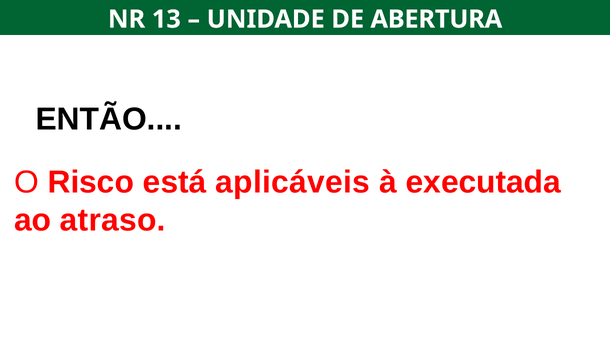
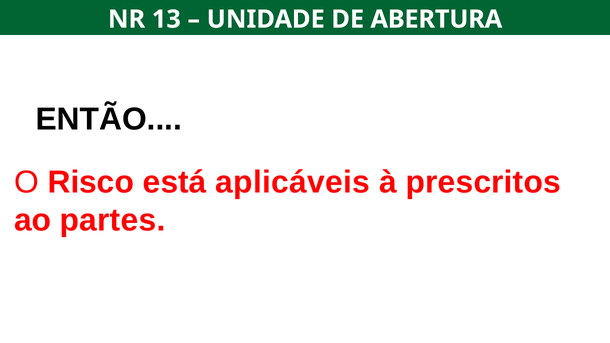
executada: executada -> prescritos
atraso: atraso -> partes
